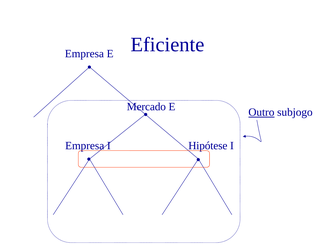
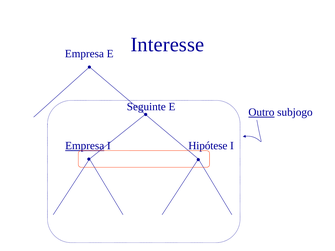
Eficiente: Eficiente -> Interesse
Mercado: Mercado -> Seguinte
Empresa at (85, 146) underline: none -> present
